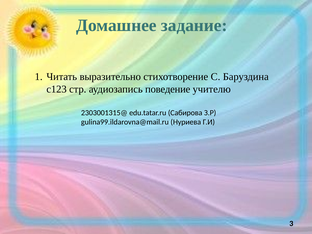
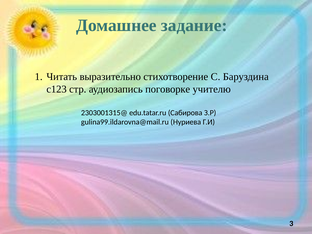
поведение: поведение -> поговорке
